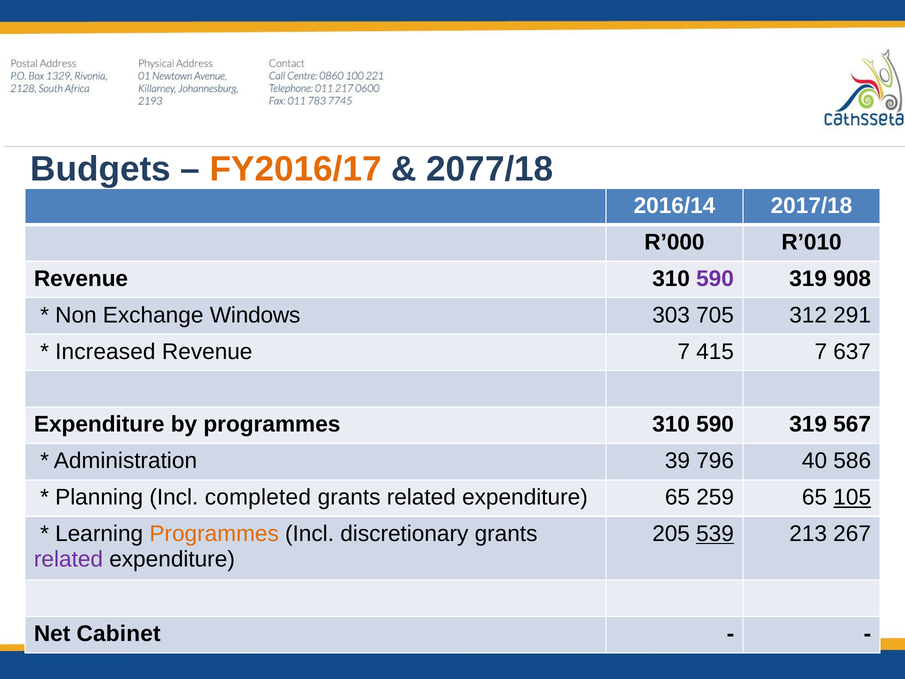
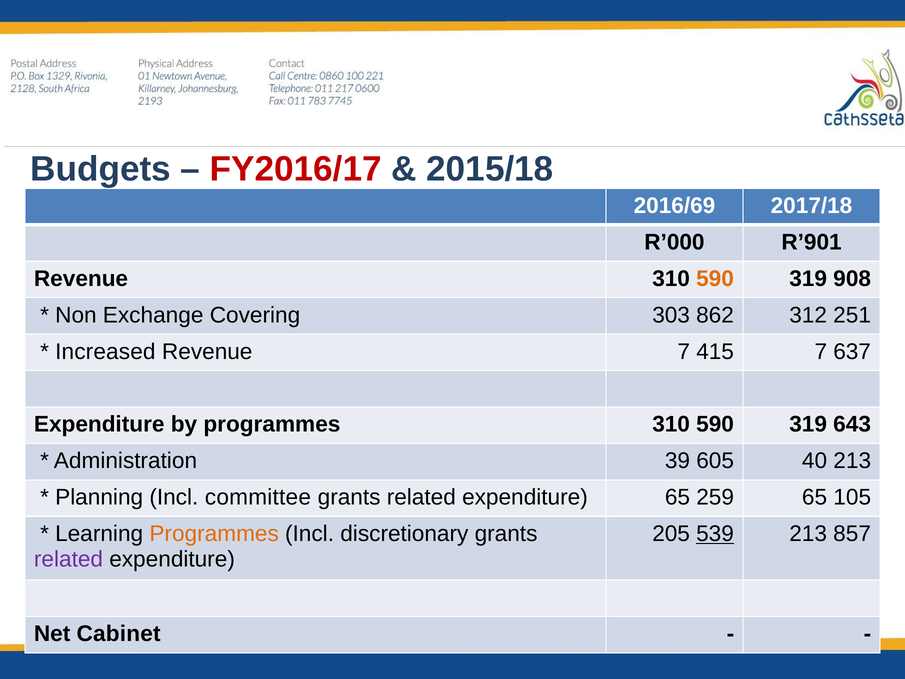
FY2016/17 colour: orange -> red
2077/18: 2077/18 -> 2015/18
2016/14: 2016/14 -> 2016/69
R’010: R’010 -> R’901
590 at (715, 279) colour: purple -> orange
Windows: Windows -> Covering
705: 705 -> 862
291: 291 -> 251
567: 567 -> 643
796: 796 -> 605
40 586: 586 -> 213
completed: completed -> committee
105 underline: present -> none
267: 267 -> 857
